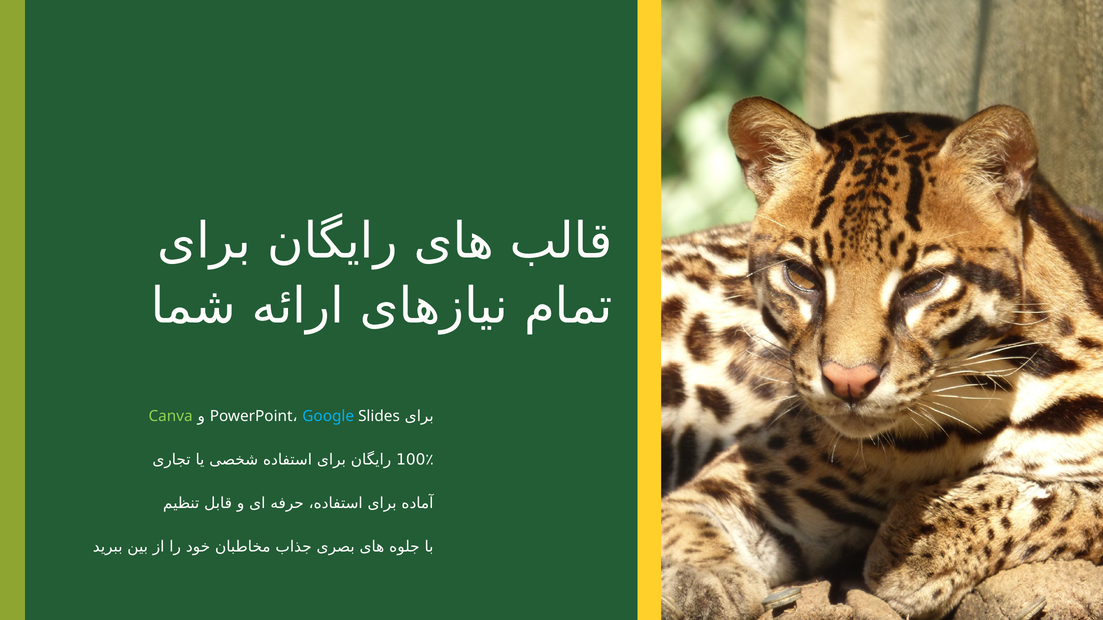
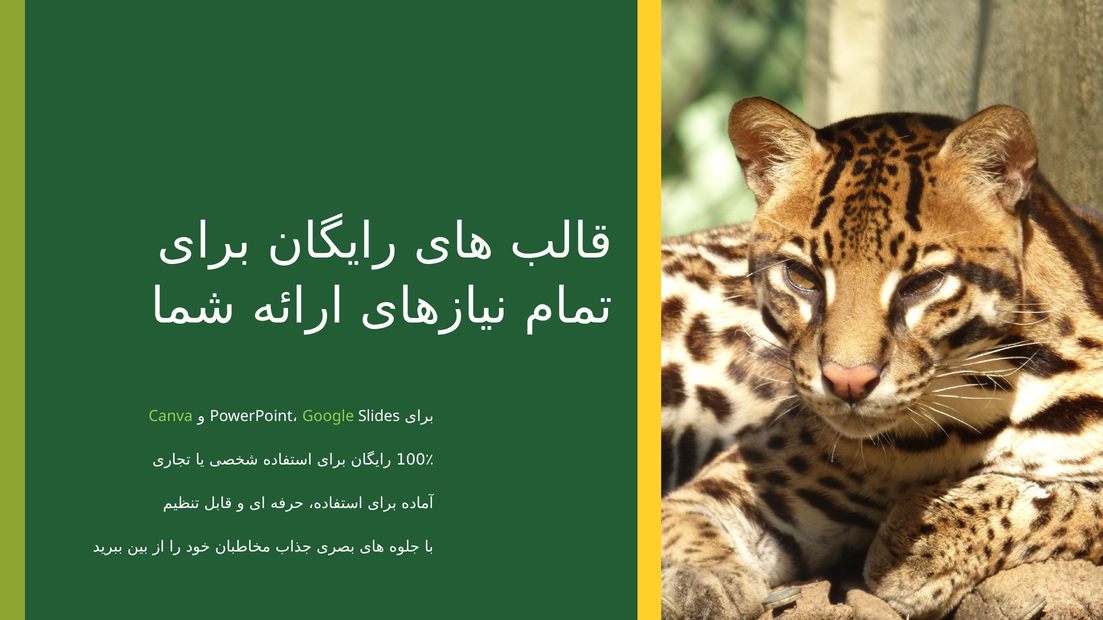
Google colour: light blue -> light green
